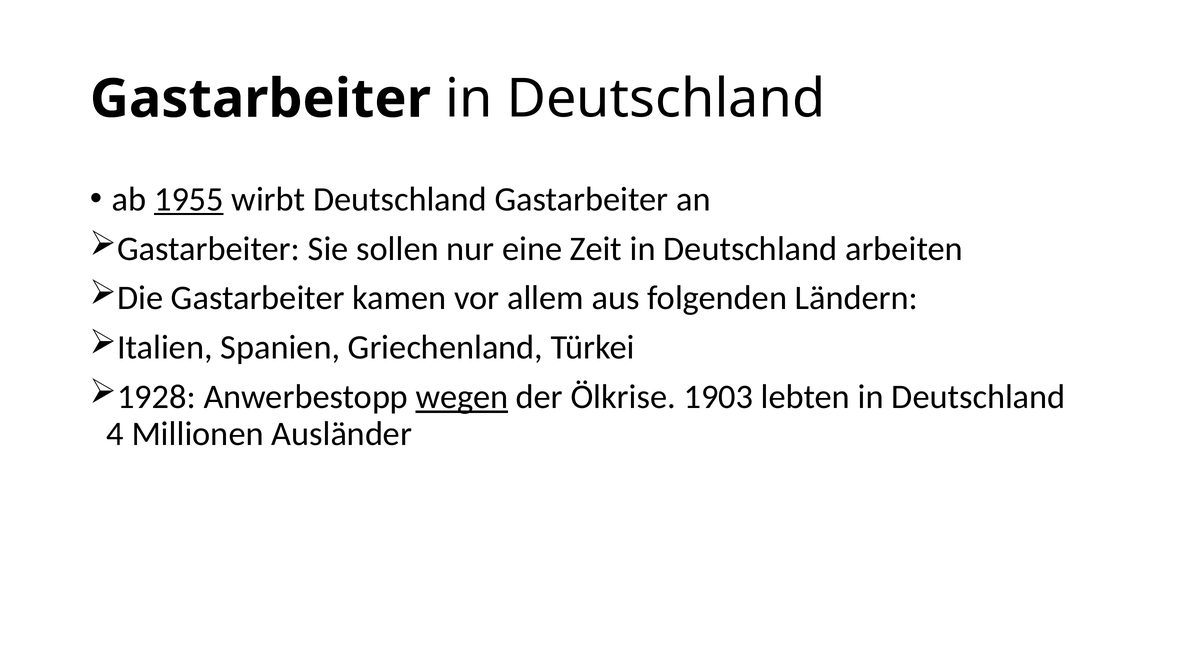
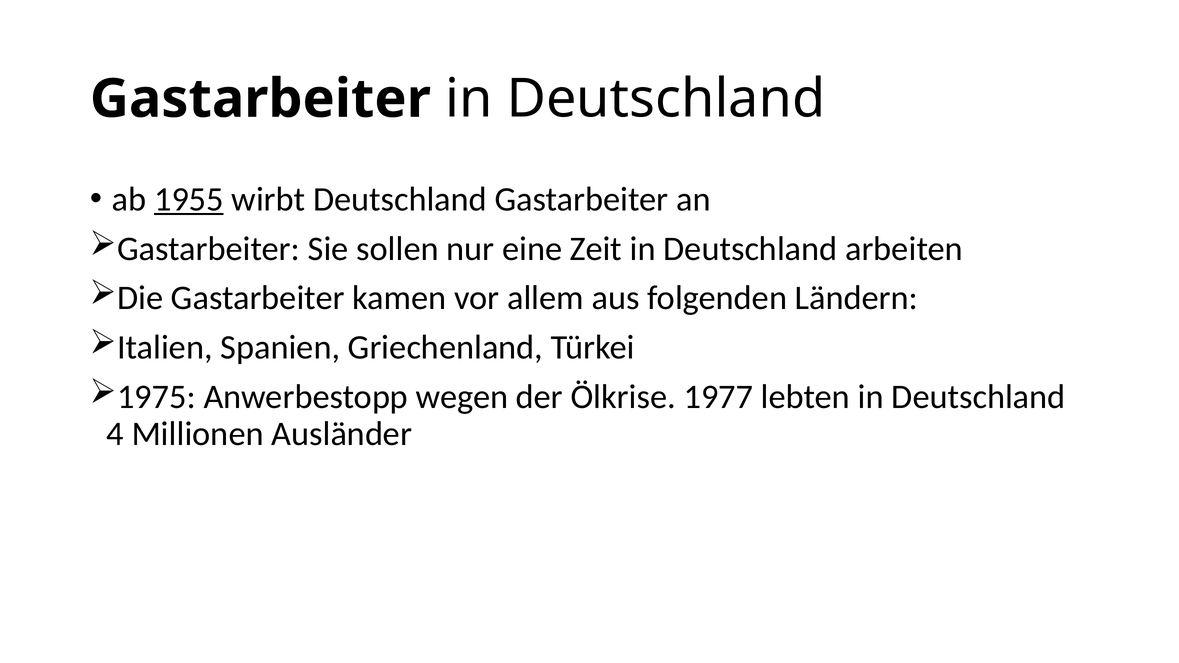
1928: 1928 -> 1975
wegen underline: present -> none
1903: 1903 -> 1977
